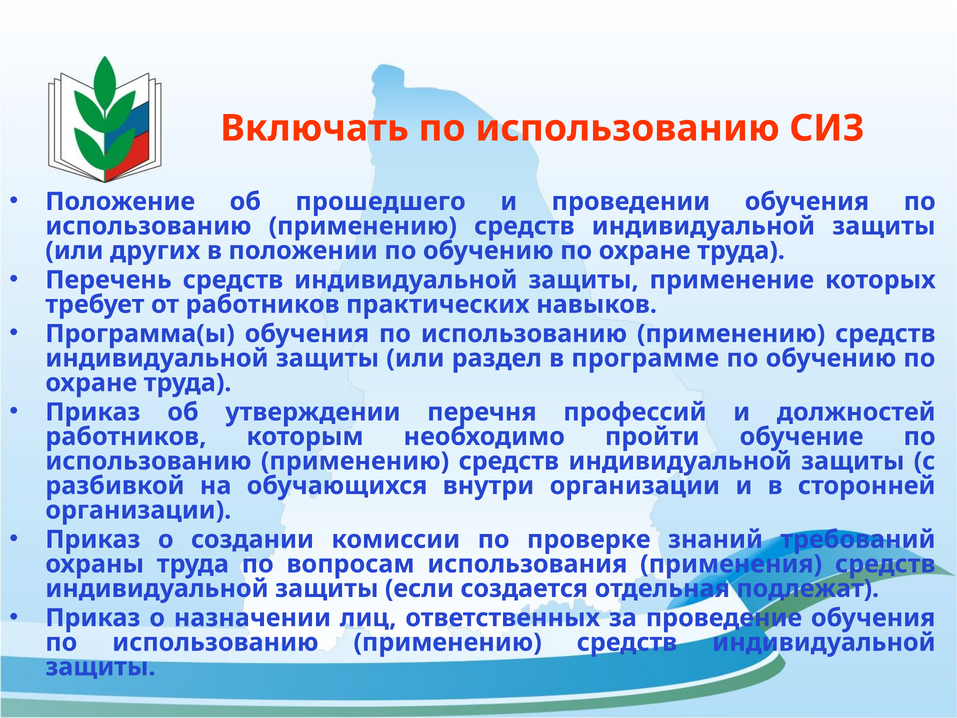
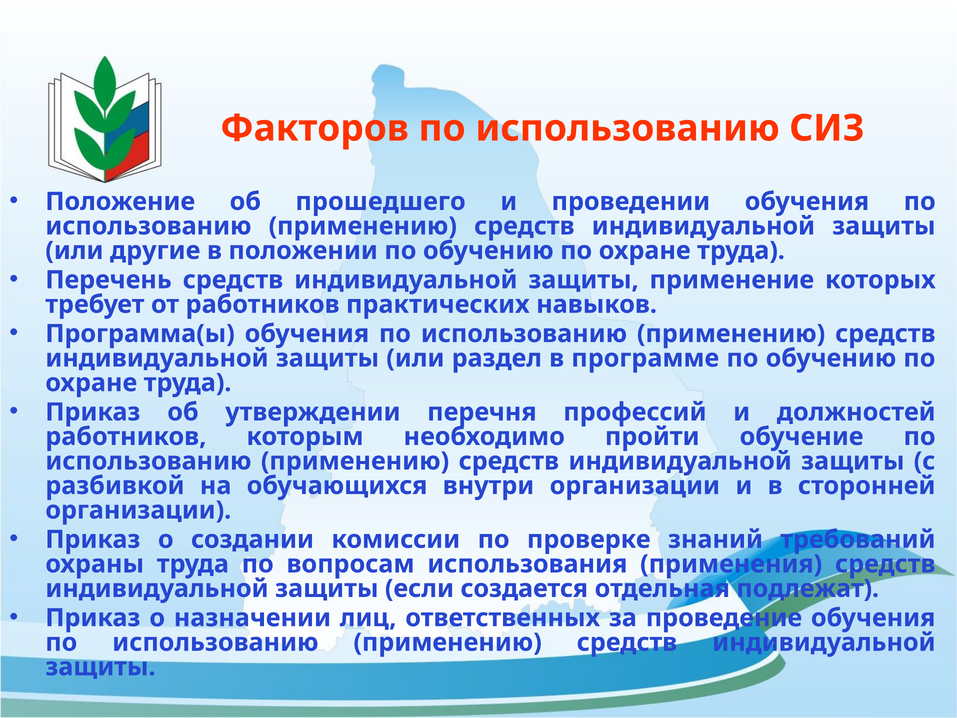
Включать: Включать -> Факторов
других: других -> другие
